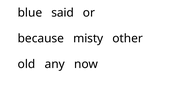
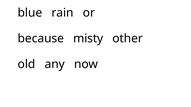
said: said -> rain
